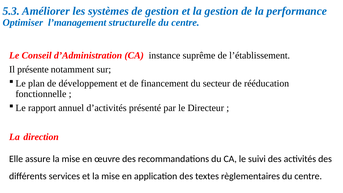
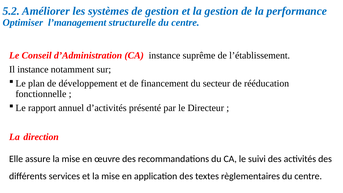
5.3: 5.3 -> 5.2
Il présente: présente -> instance
